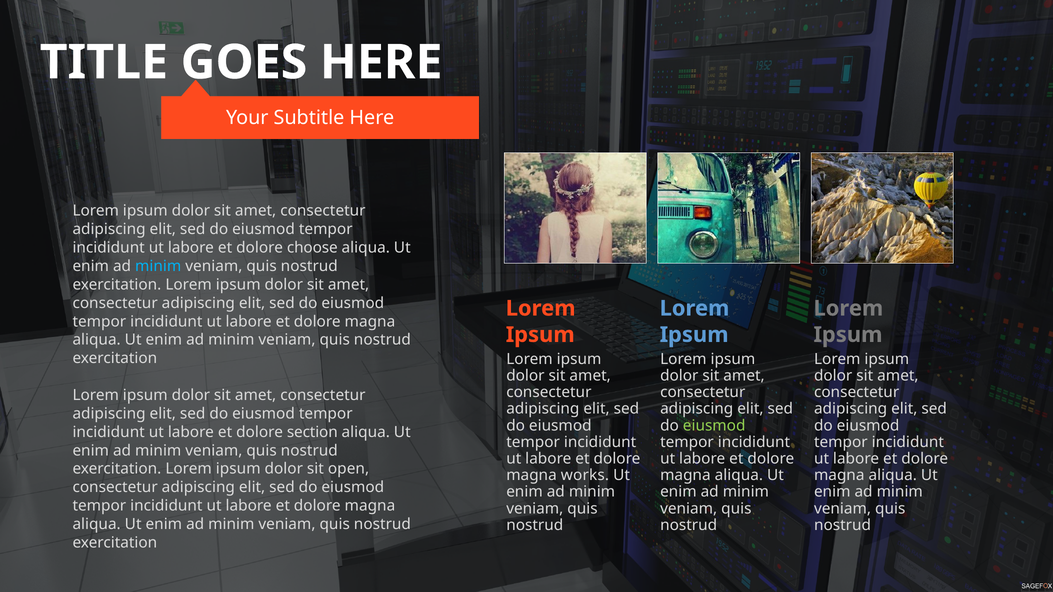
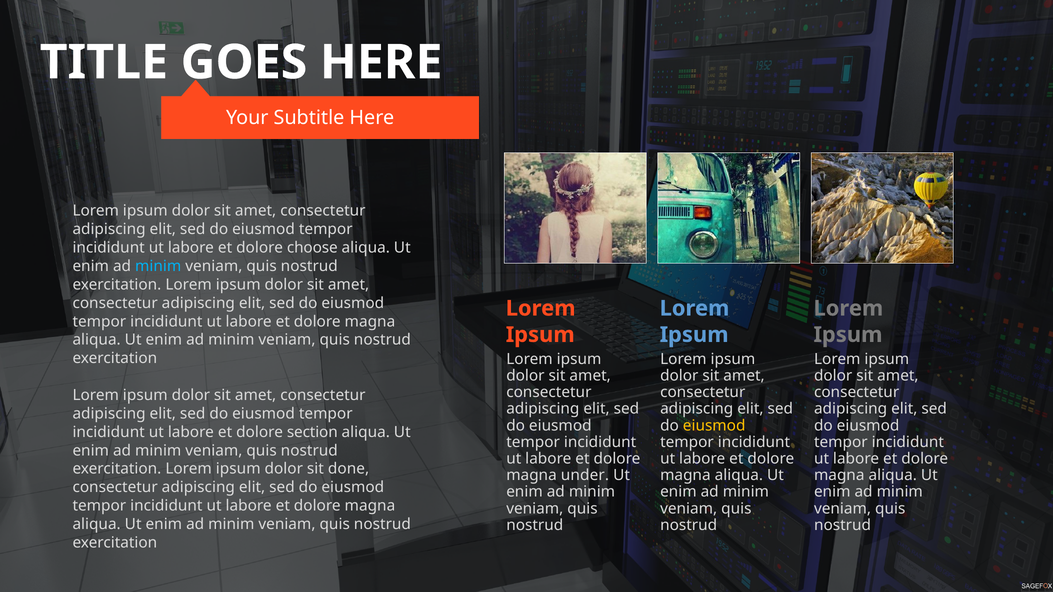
eiusmod at (714, 426) colour: light green -> yellow
open: open -> done
works: works -> under
